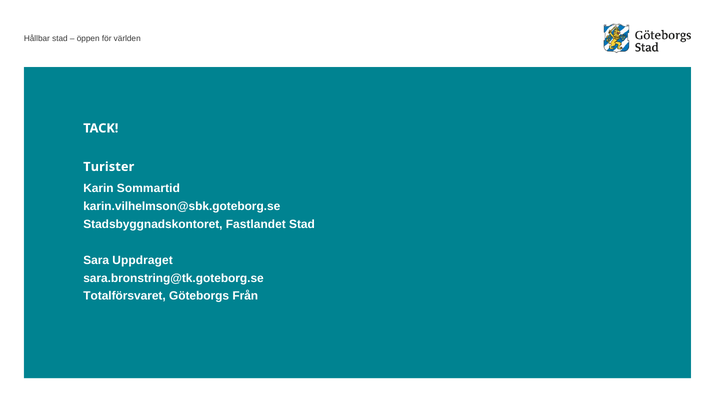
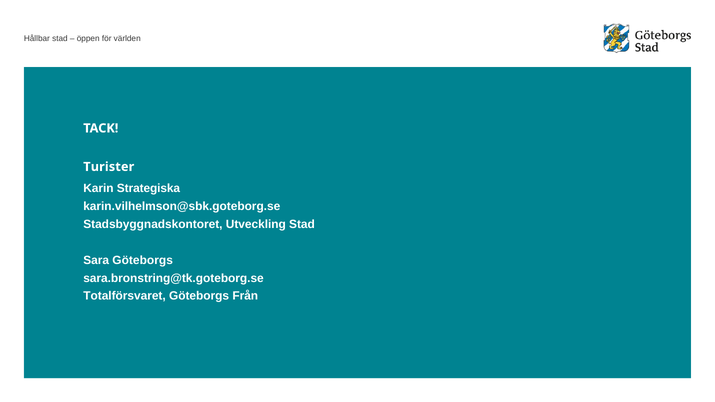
Sommartid: Sommartid -> Strategiska
Fastlandet: Fastlandet -> Utveckling
Sara Uppdraget: Uppdraget -> Göteborgs
